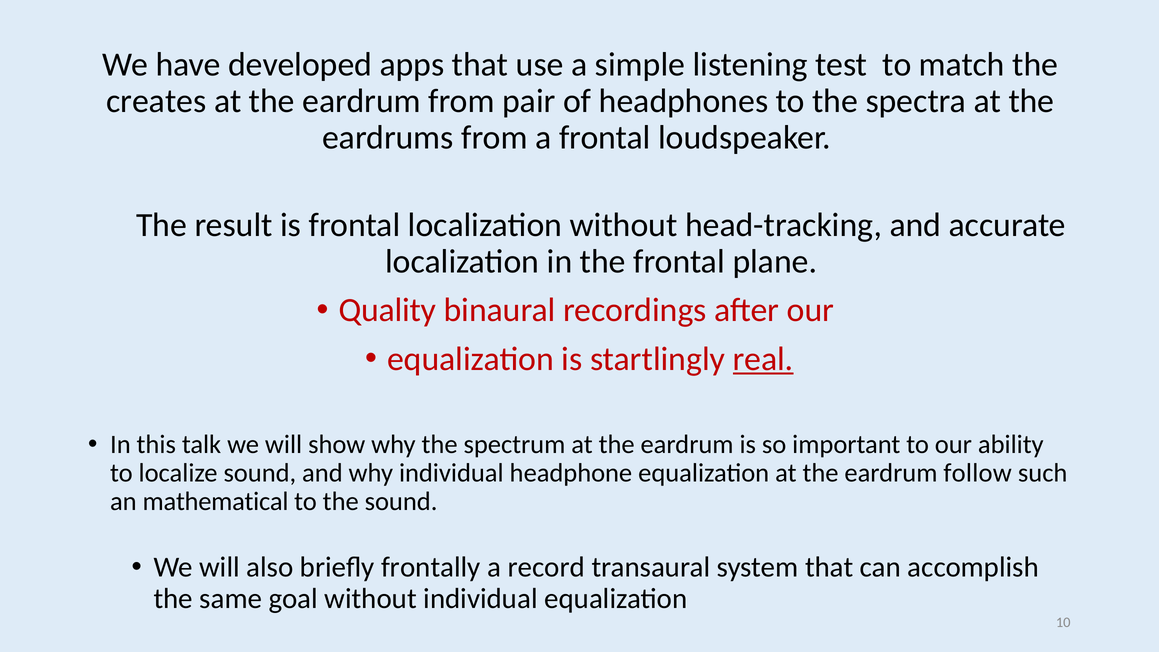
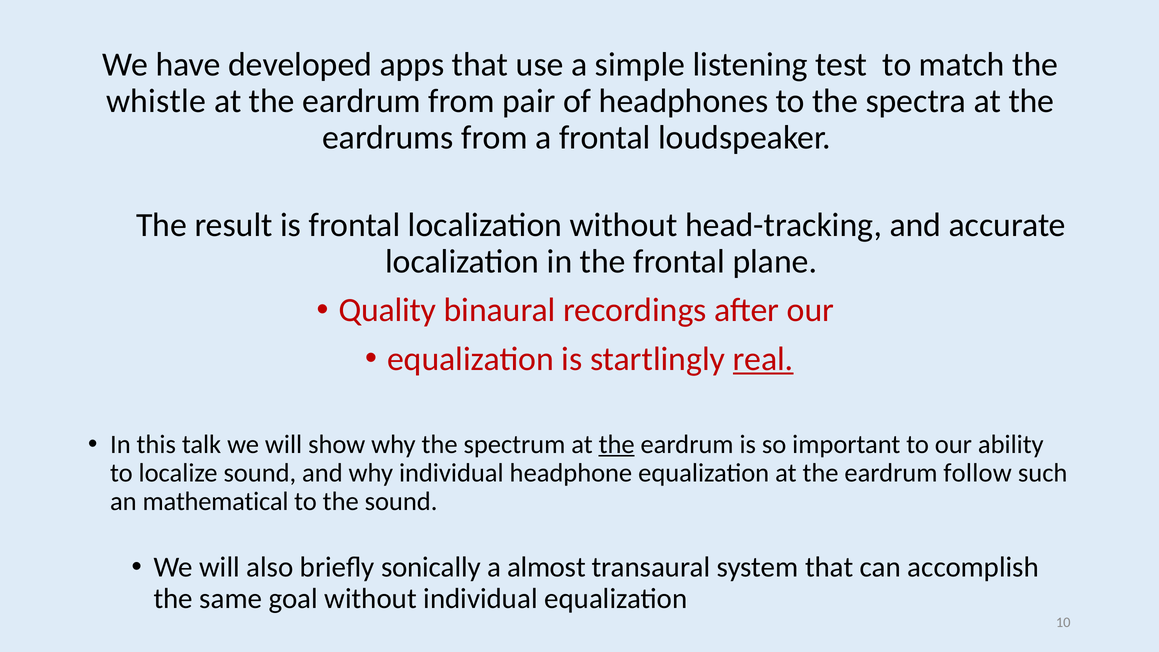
creates: creates -> whistle
the at (617, 444) underline: none -> present
frontally: frontally -> sonically
record: record -> almost
